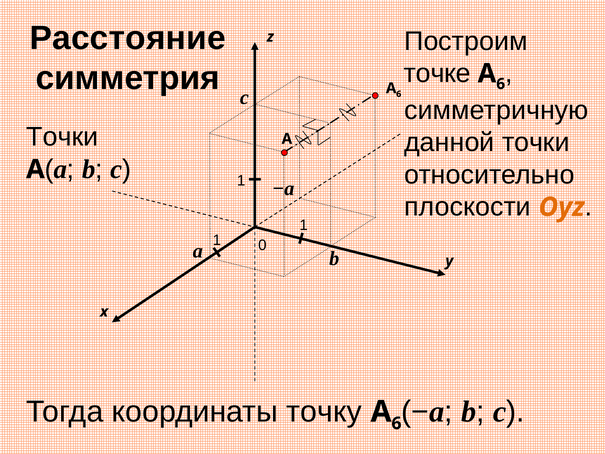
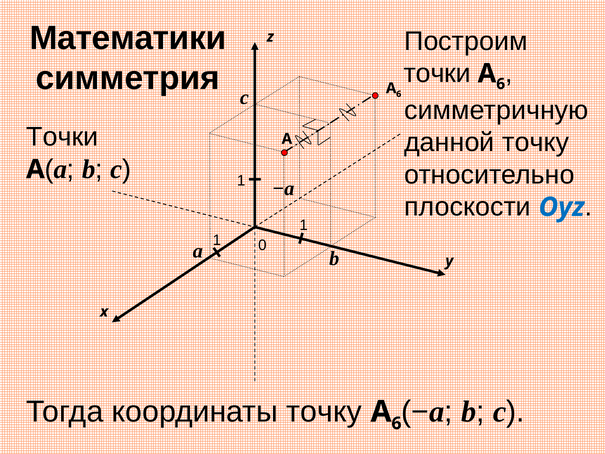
Расстояние: Расстояние -> Математики
точке at (437, 73): точке -> точки
данной точки: точки -> точку
Oyz colour: orange -> blue
